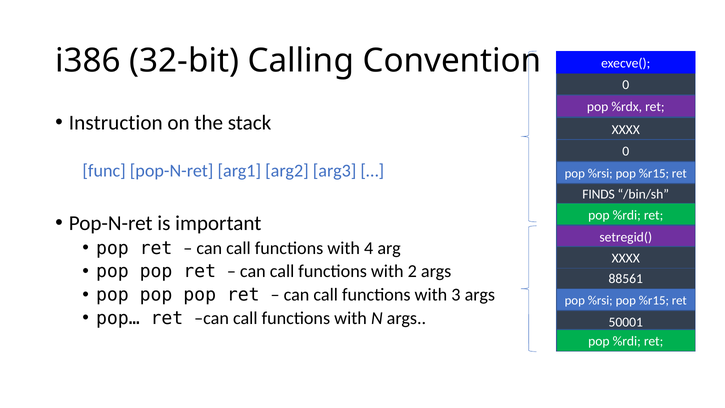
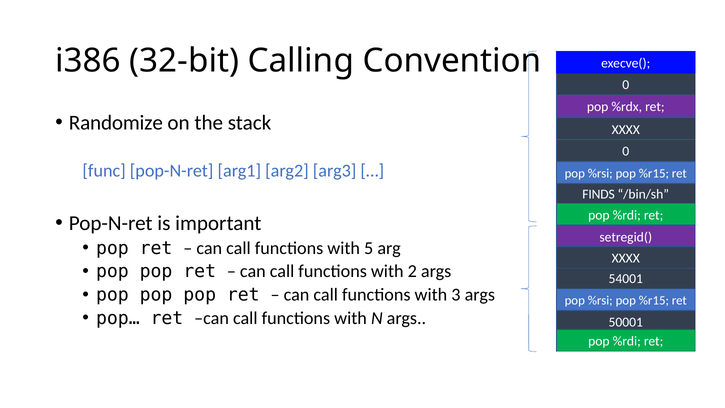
Instruction: Instruction -> Randomize
4: 4 -> 5
88561: 88561 -> 54001
